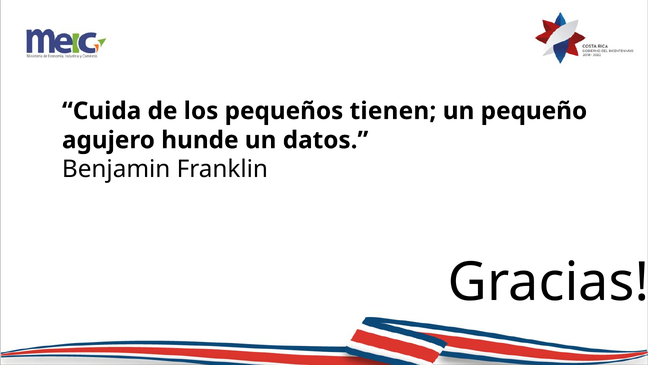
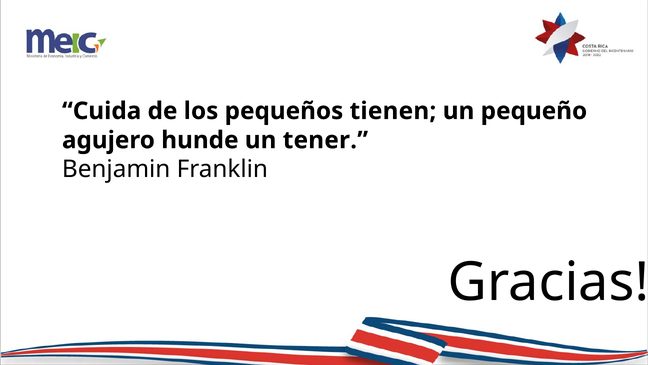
datos: datos -> tener
